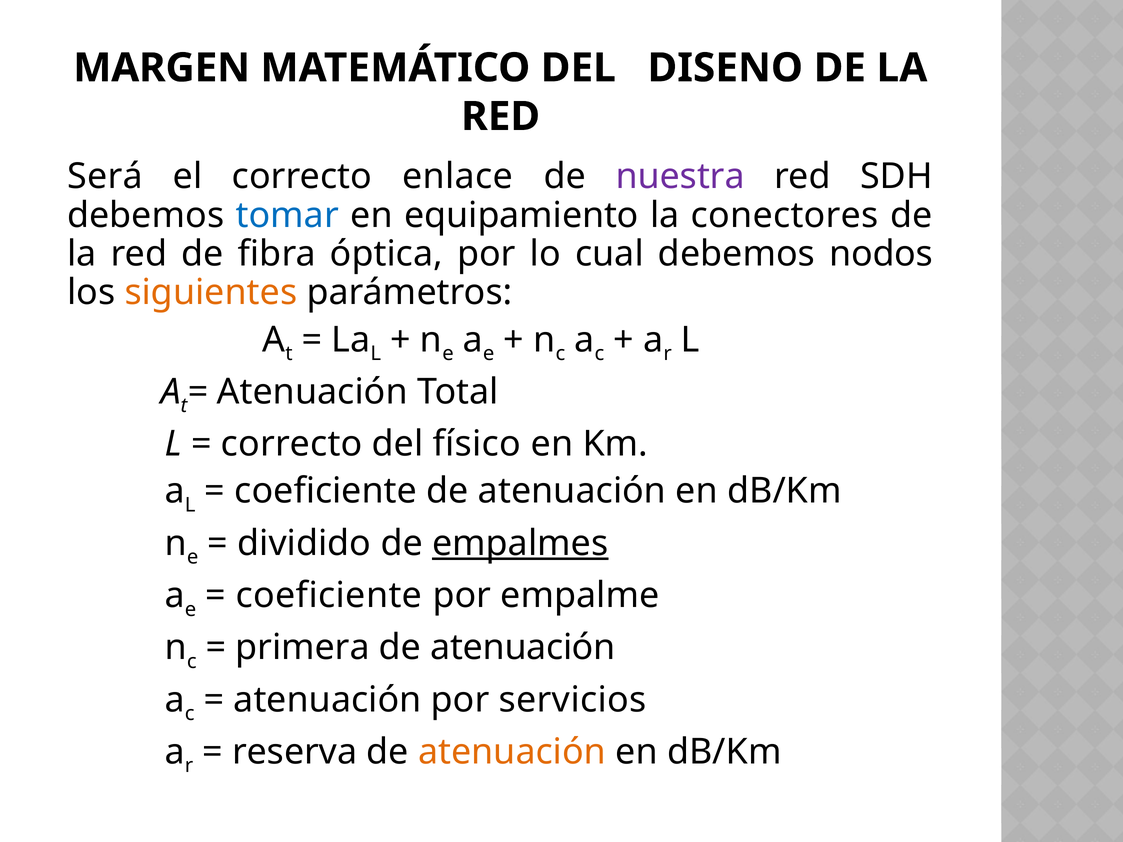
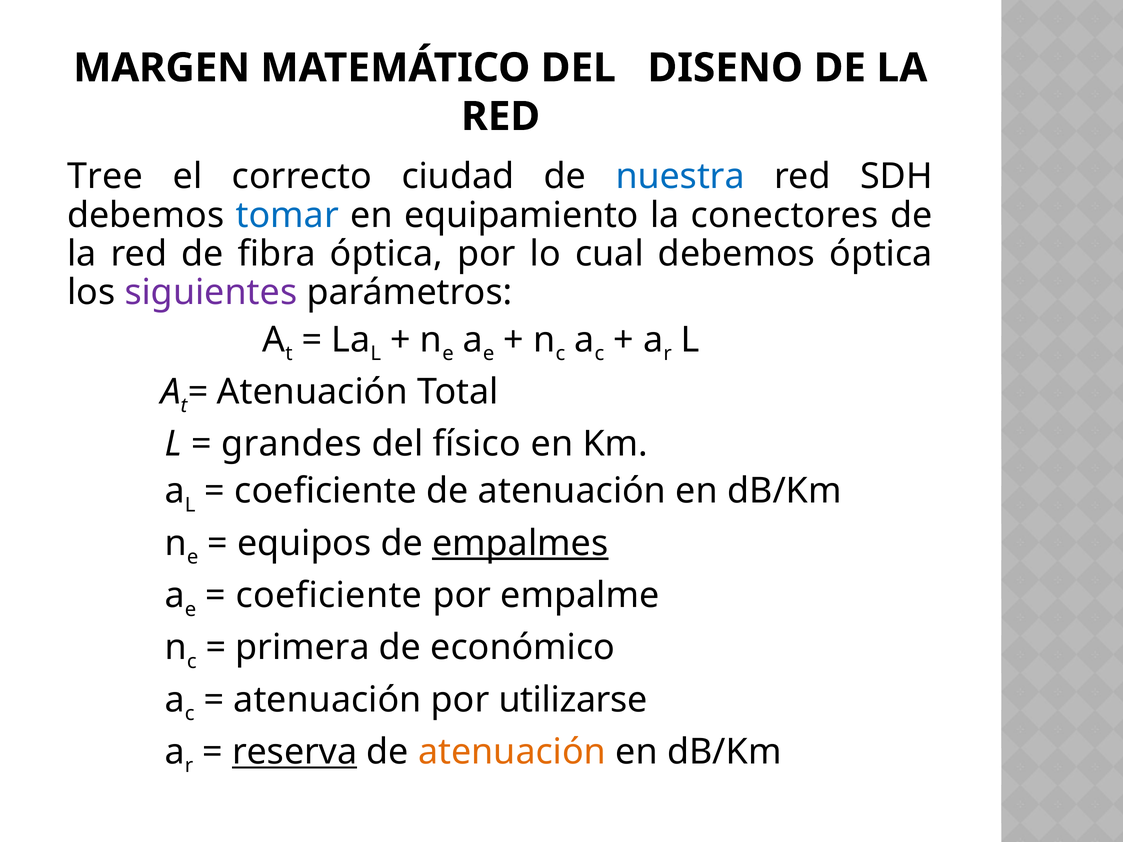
Será: Será -> Tree
enlace: enlace -> ciudad
nuestra colour: purple -> blue
debemos nodos: nodos -> óptica
siguientes colour: orange -> purple
correcto at (292, 444): correcto -> grandes
dividido: dividido -> equipos
atenuación at (523, 648): atenuación -> económico
servicios: servicios -> utilizarse
reserva underline: none -> present
